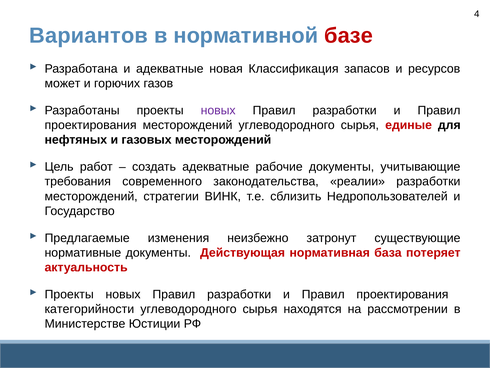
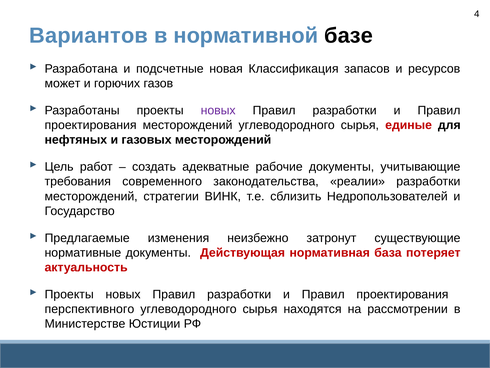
базе colour: red -> black
и адекватные: адекватные -> подсчетные
категорийности: категорийности -> перспективного
